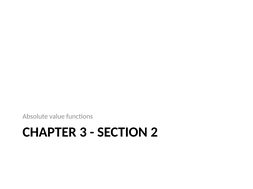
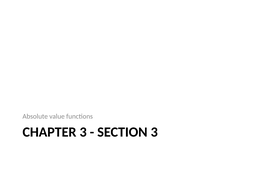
SECTION 2: 2 -> 3
